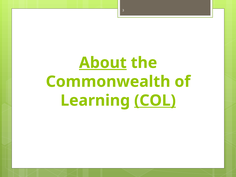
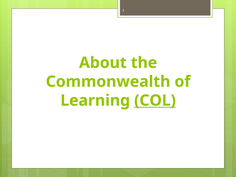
About underline: present -> none
